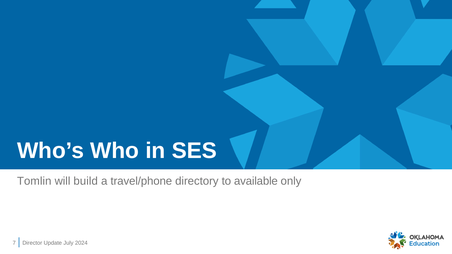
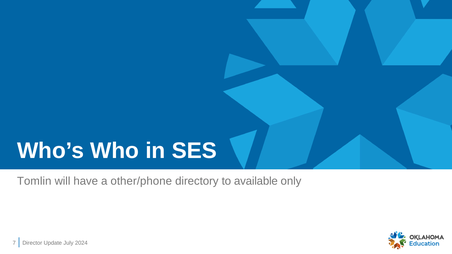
build: build -> have
travel/phone: travel/phone -> other/phone
